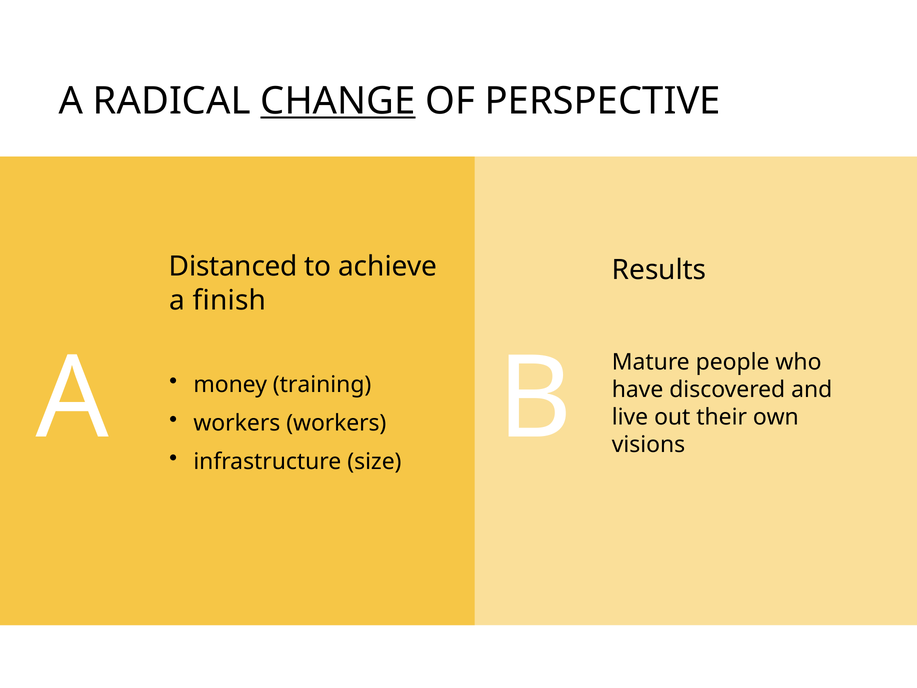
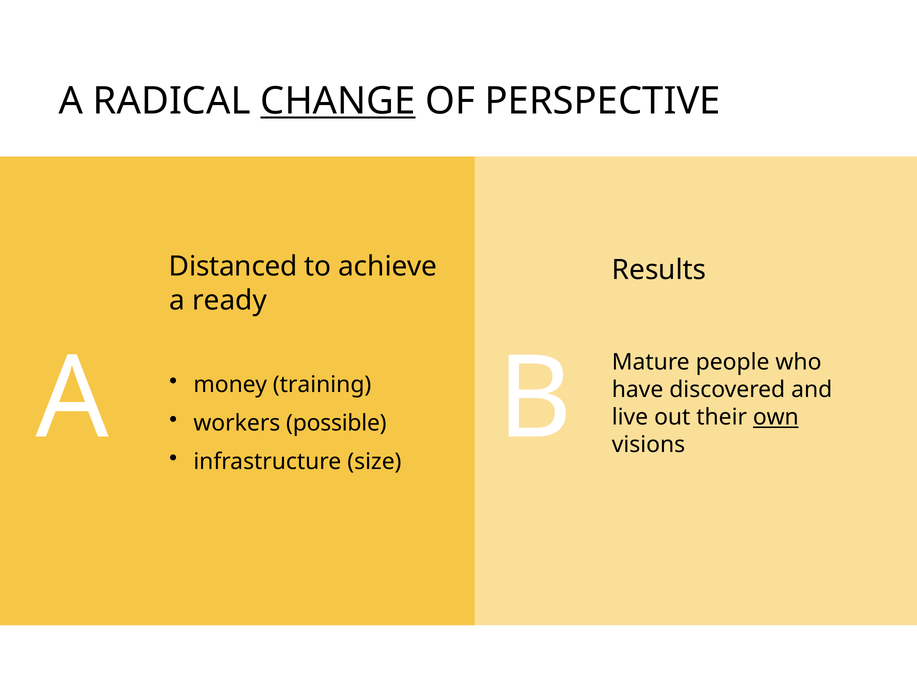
finish: finish -> ready
own underline: none -> present
workers workers: workers -> possible
